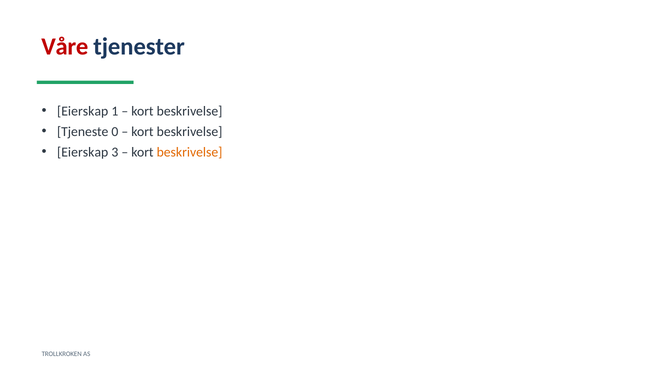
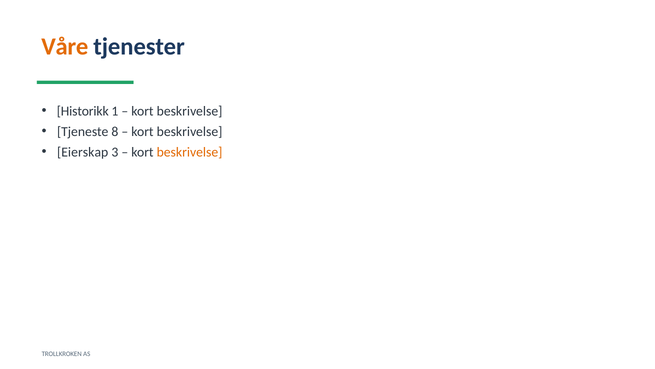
Våre colour: red -> orange
Eierskap at (83, 111): Eierskap -> Historikk
0: 0 -> 8
